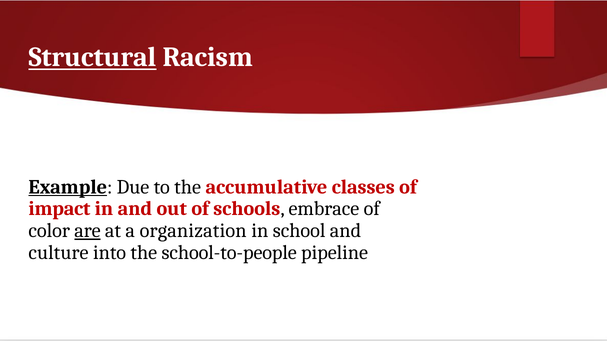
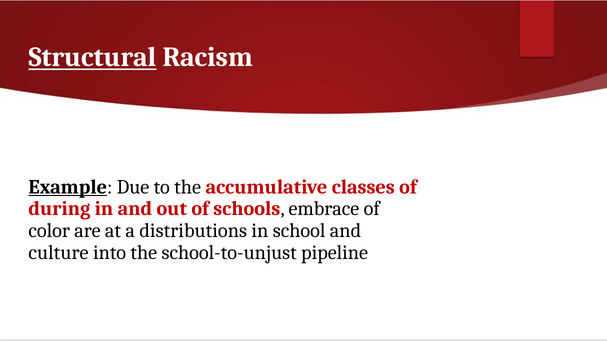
impact: impact -> during
are underline: present -> none
organization: organization -> distributions
school-to-people: school-to-people -> school-to-unjust
